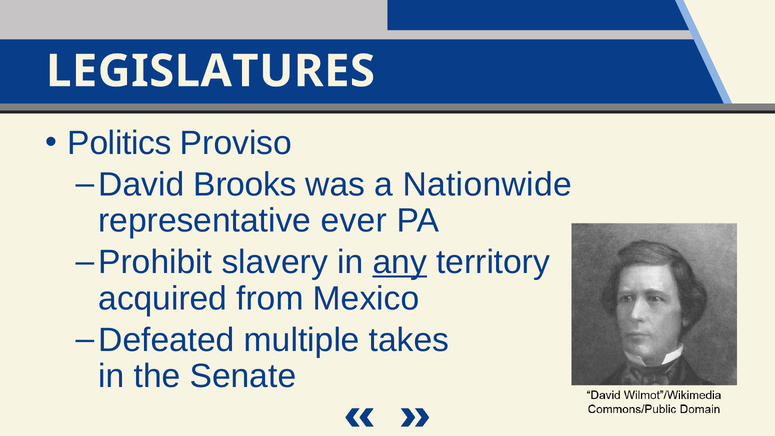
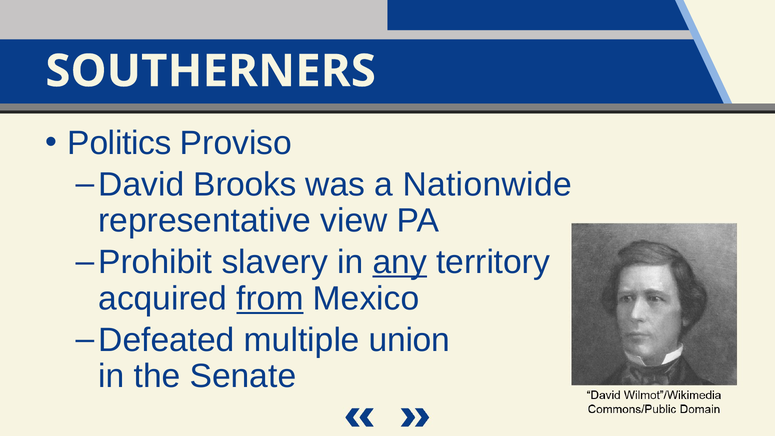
LEGISLATURES: LEGISLATURES -> SOUTHERNERS
ever: ever -> view
from underline: none -> present
takes: takes -> union
